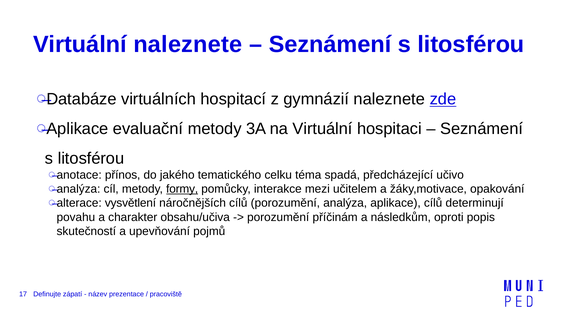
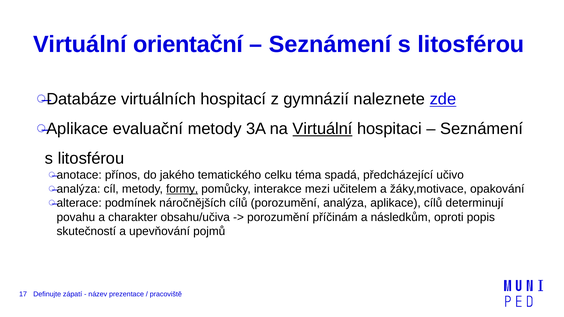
Virtuální naleznete: naleznete -> orientační
Virtuální at (323, 129) underline: none -> present
vysvětlení: vysvětlení -> podmínek
